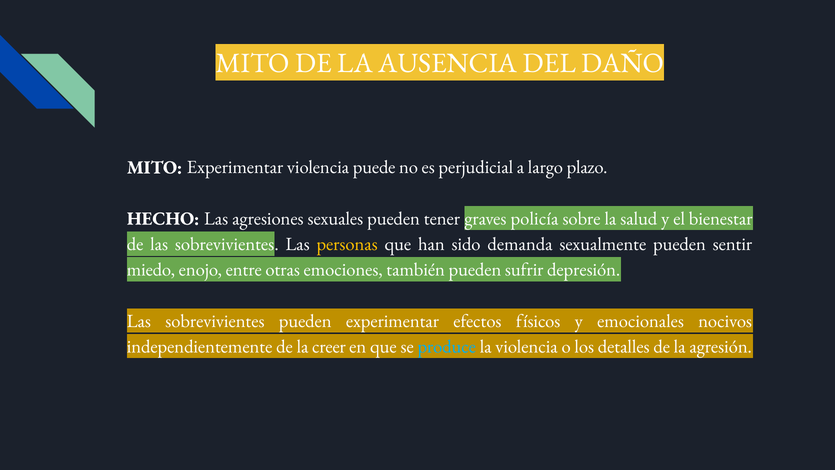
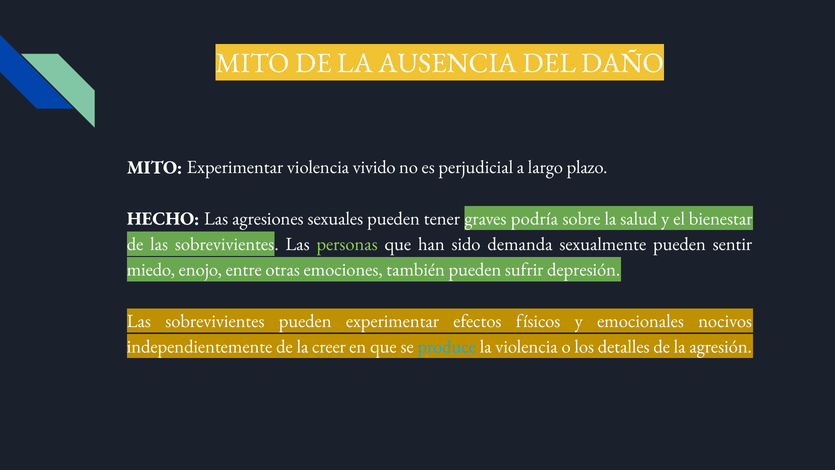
puede: puede -> vivido
policía: policía -> podría
personas colour: yellow -> light green
